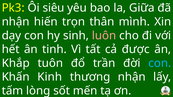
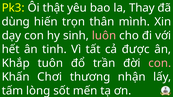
siêu: siêu -> thật
Giữa: Giữa -> Thay
nhận at (16, 22): nhận -> dùng
con at (160, 63) colour: light blue -> pink
Kinh: Kinh -> Chơi
